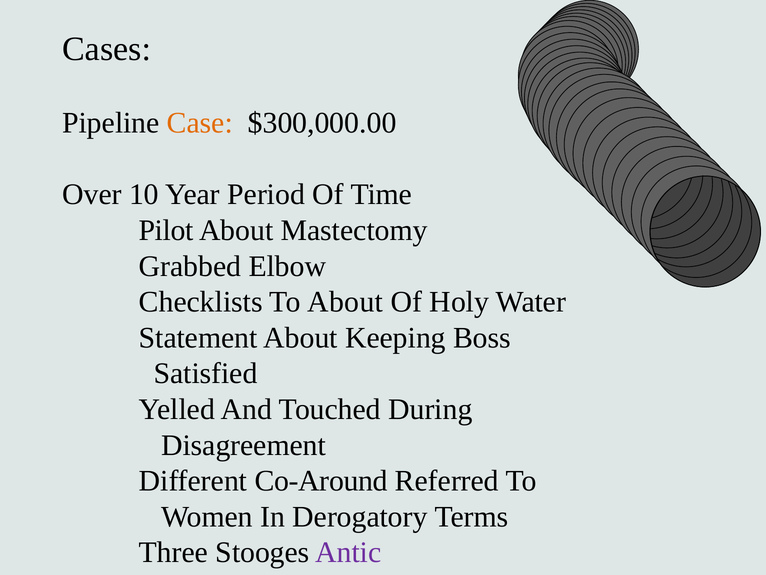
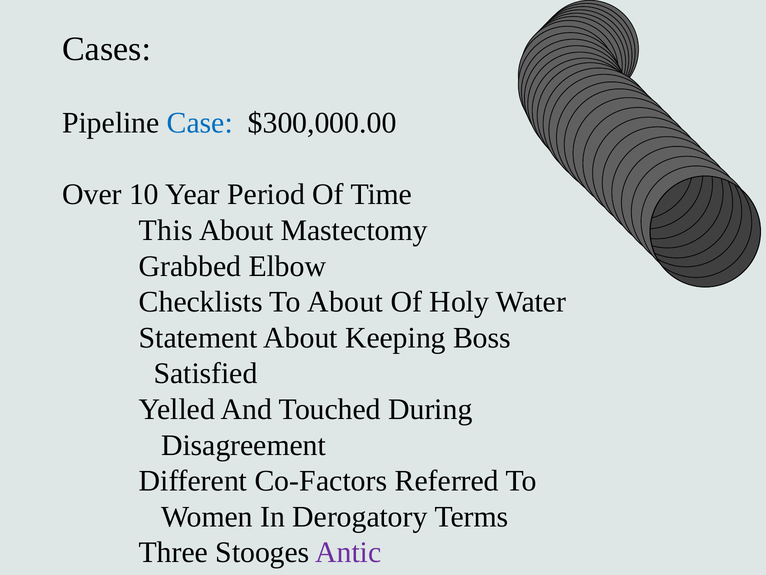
Case colour: orange -> blue
Pilot: Pilot -> This
Co-Around: Co-Around -> Co-Factors
